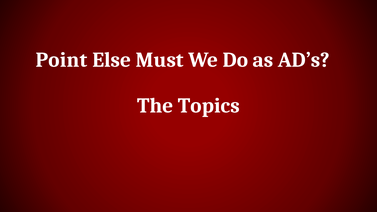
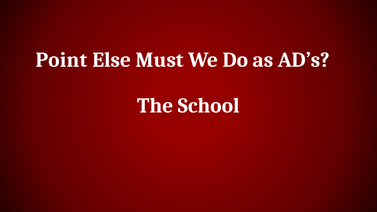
Topics: Topics -> School
